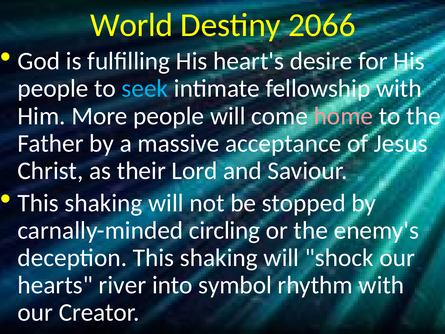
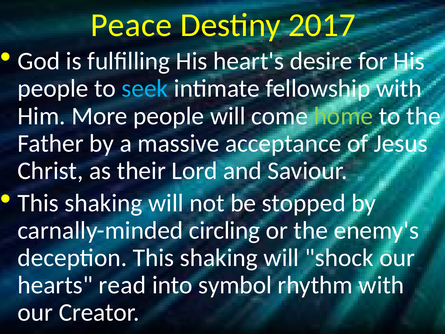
World: World -> Peace
2066: 2066 -> 2017
home colour: pink -> light green
river: river -> read
